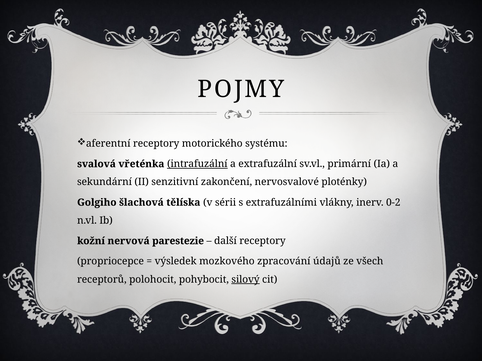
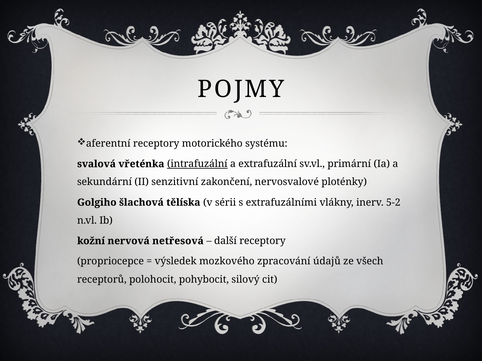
0-2: 0-2 -> 5-2
parestezie: parestezie -> netřesová
silový underline: present -> none
